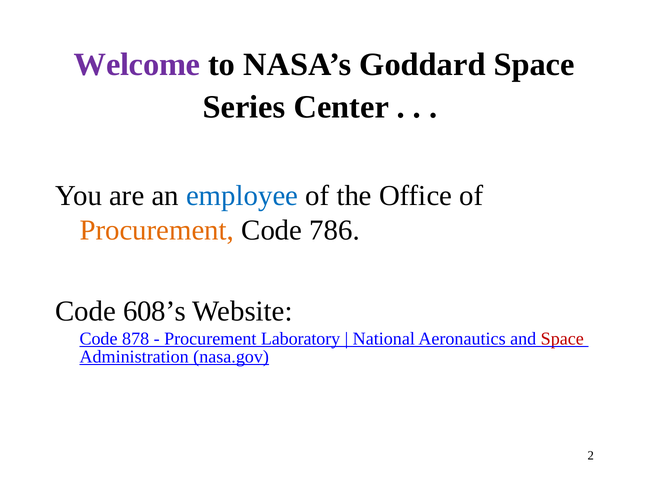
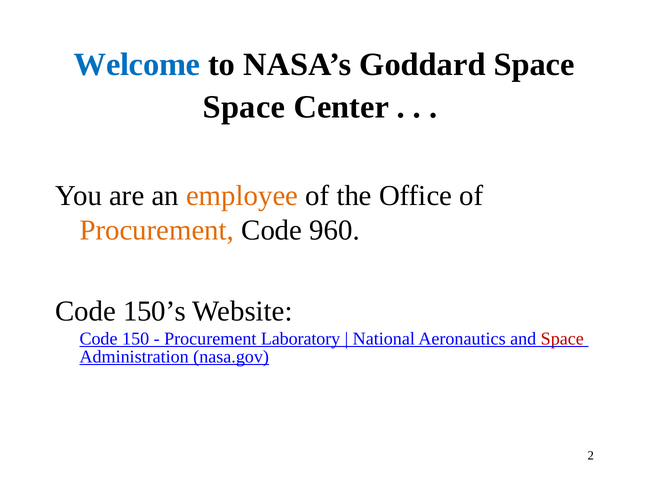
Welcome colour: purple -> blue
Series at (244, 107): Series -> Space
employee colour: blue -> orange
786: 786 -> 960
608’s: 608’s -> 150’s
878: 878 -> 150
